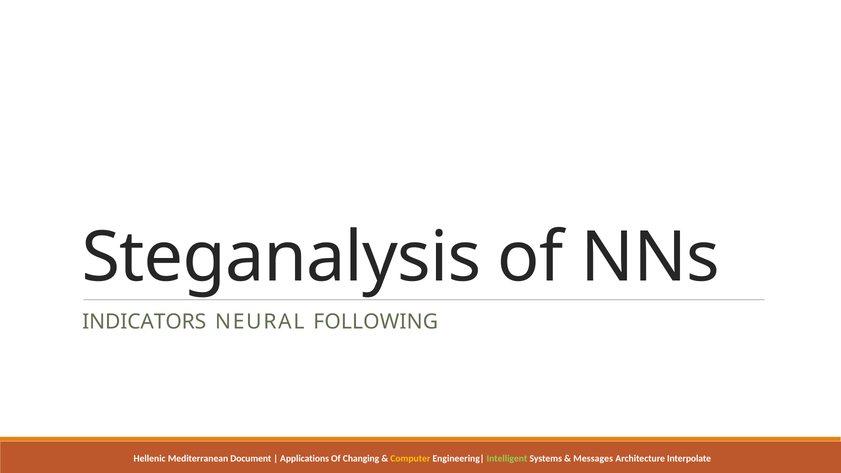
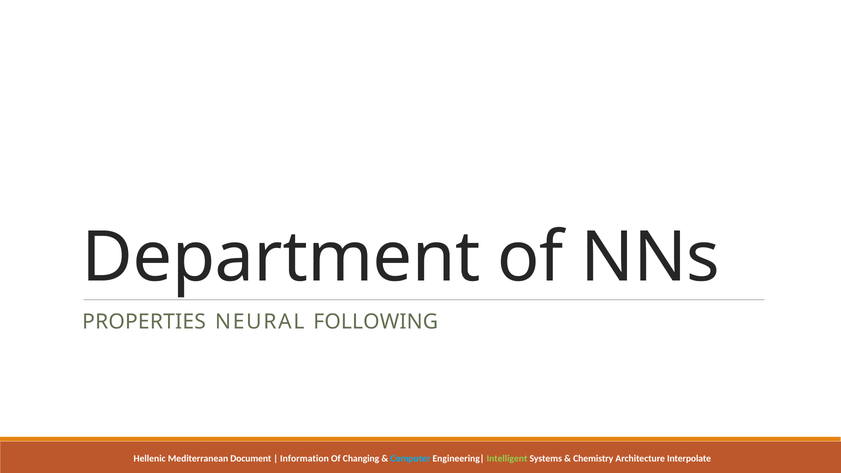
Steganalysis: Steganalysis -> Department
INDICATORS: INDICATORS -> PROPERTIES
Applications: Applications -> Information
Computer colour: yellow -> light blue
Messages: Messages -> Chemistry
